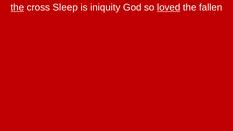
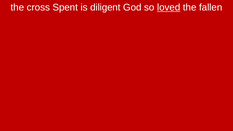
the at (17, 7) underline: present -> none
Sleep: Sleep -> Spent
iniquity: iniquity -> diligent
